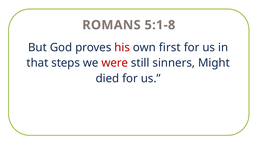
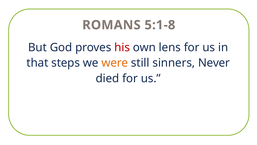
first: first -> lens
were colour: red -> orange
Might: Might -> Never
